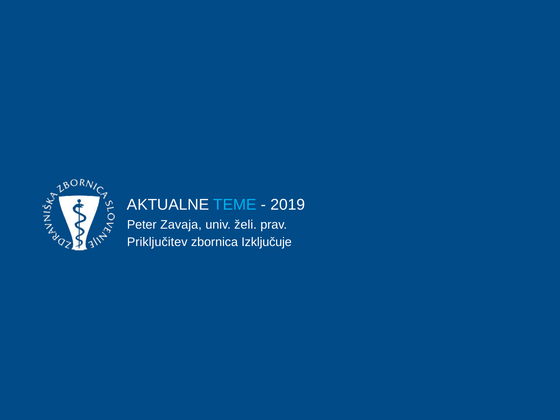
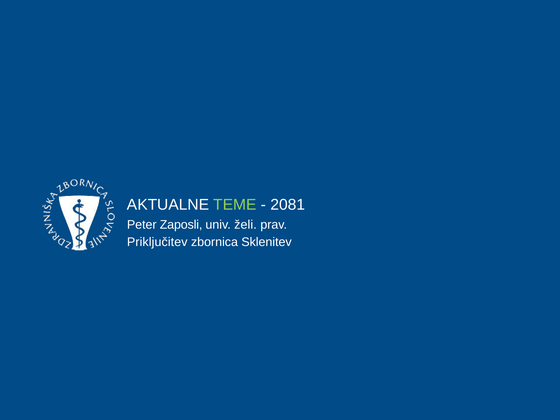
TEME colour: light blue -> light green
2019: 2019 -> 2081
Zavaja: Zavaja -> Zaposli
Izključuje: Izključuje -> Sklenitev
